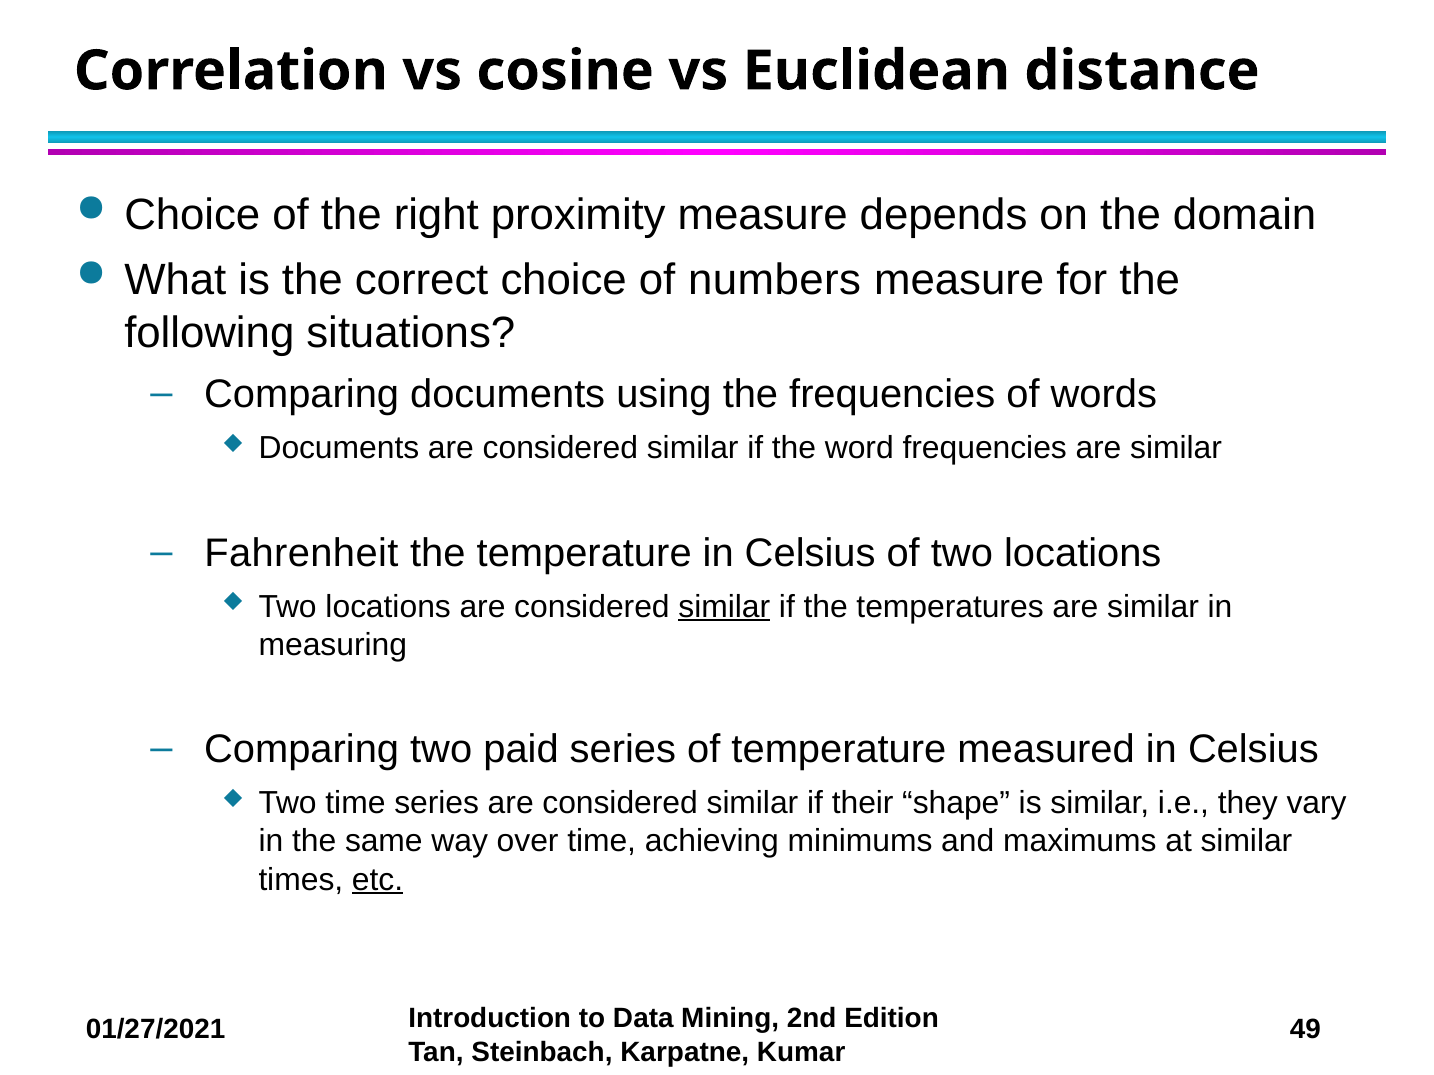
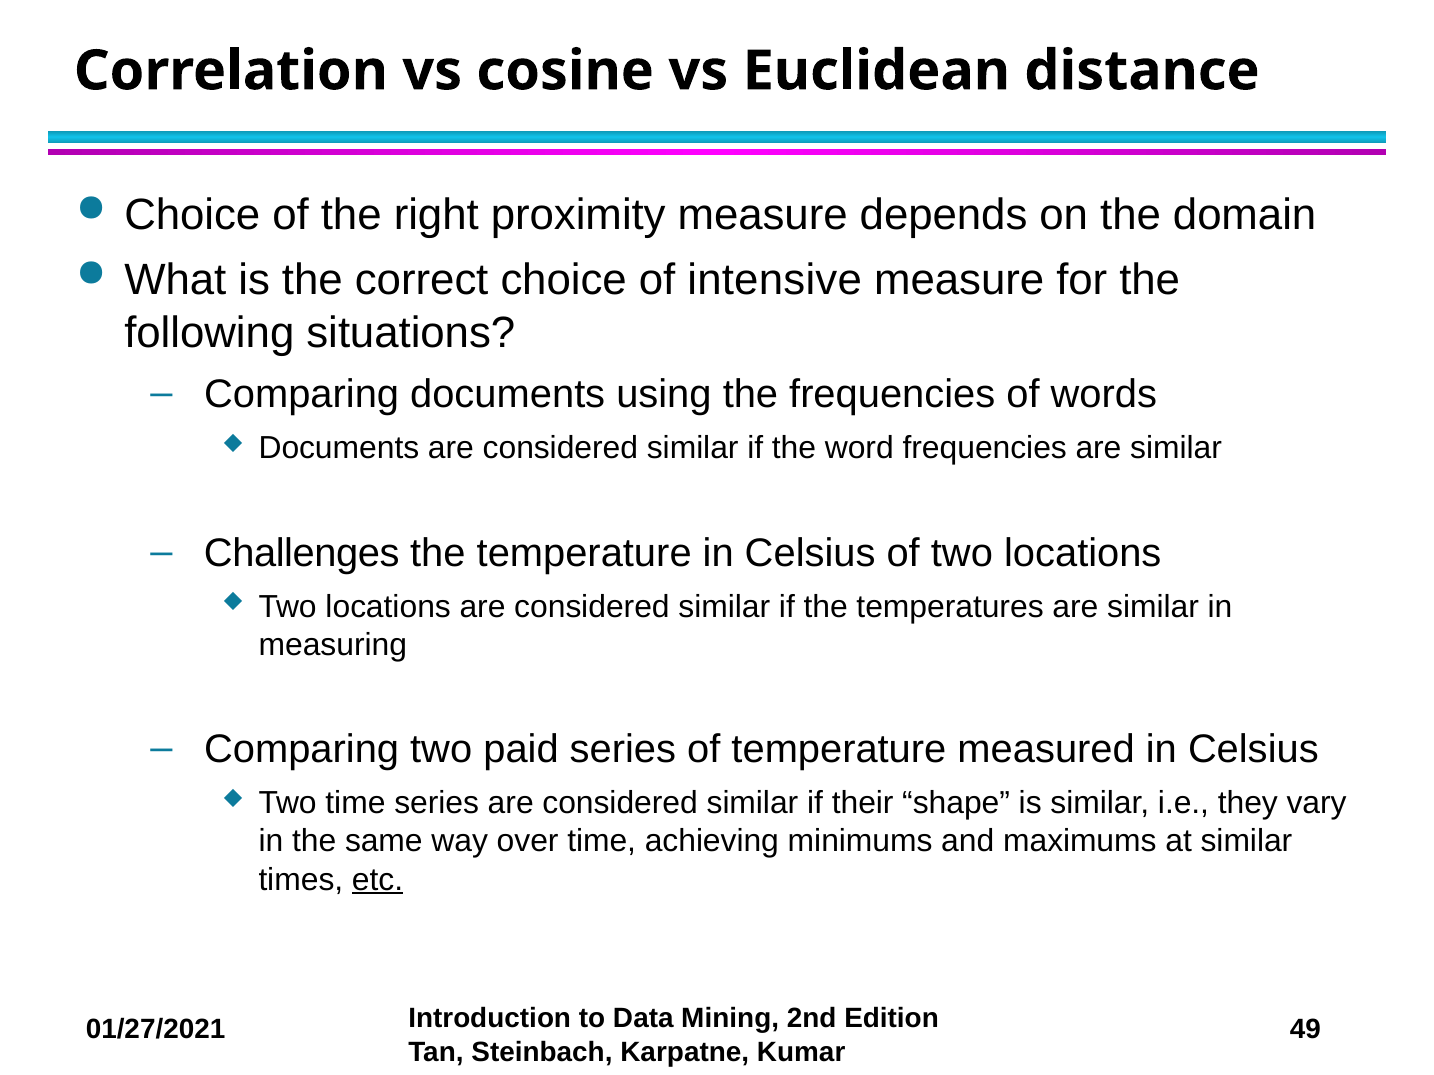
numbers: numbers -> intensive
Fahrenheit: Fahrenheit -> Challenges
similar at (724, 607) underline: present -> none
